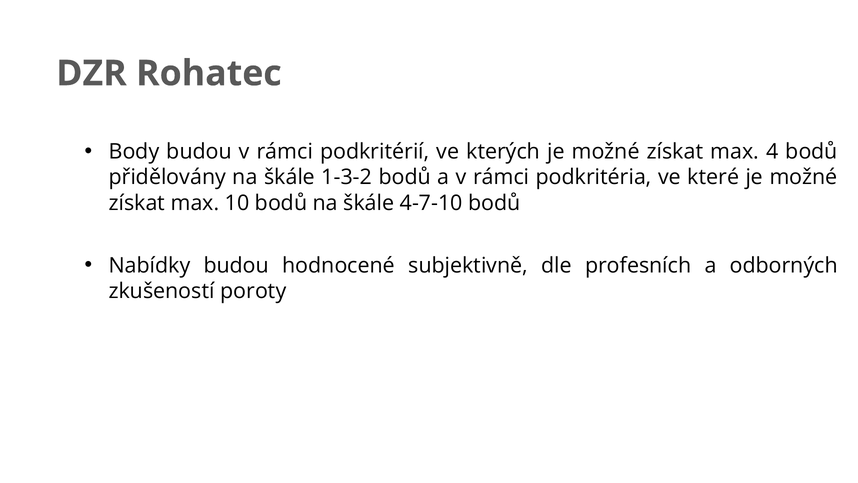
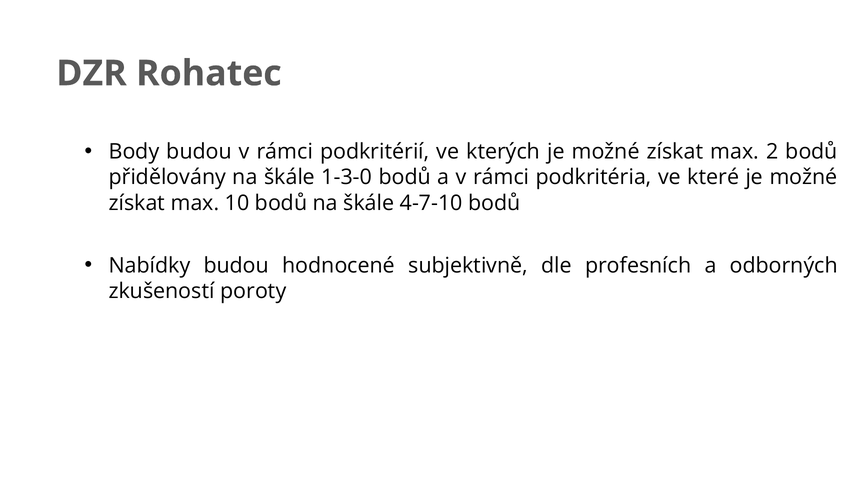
4: 4 -> 2
1-3-2: 1-3-2 -> 1-3-0
